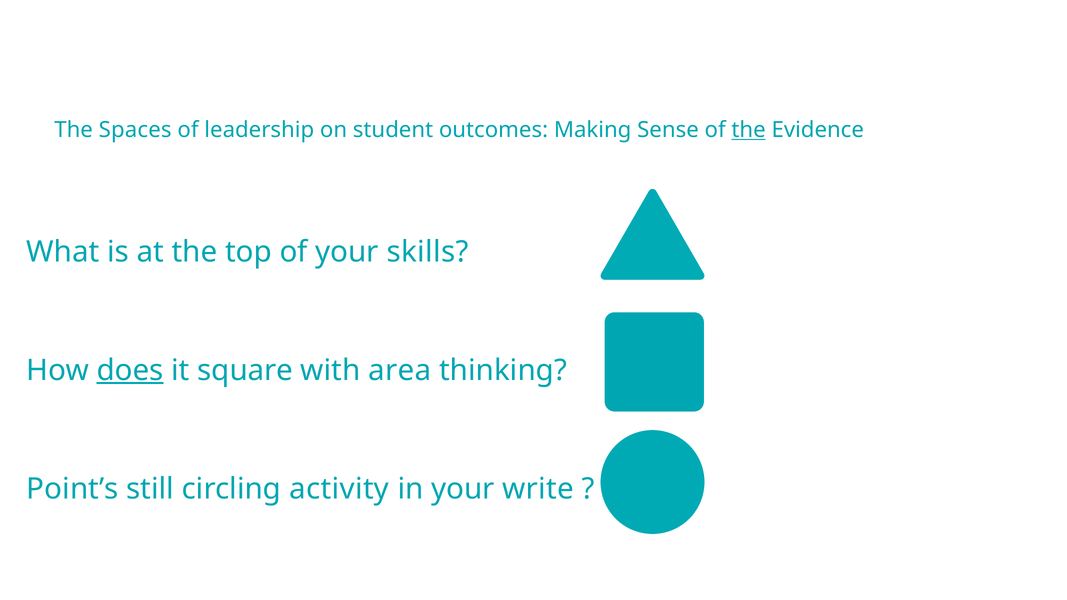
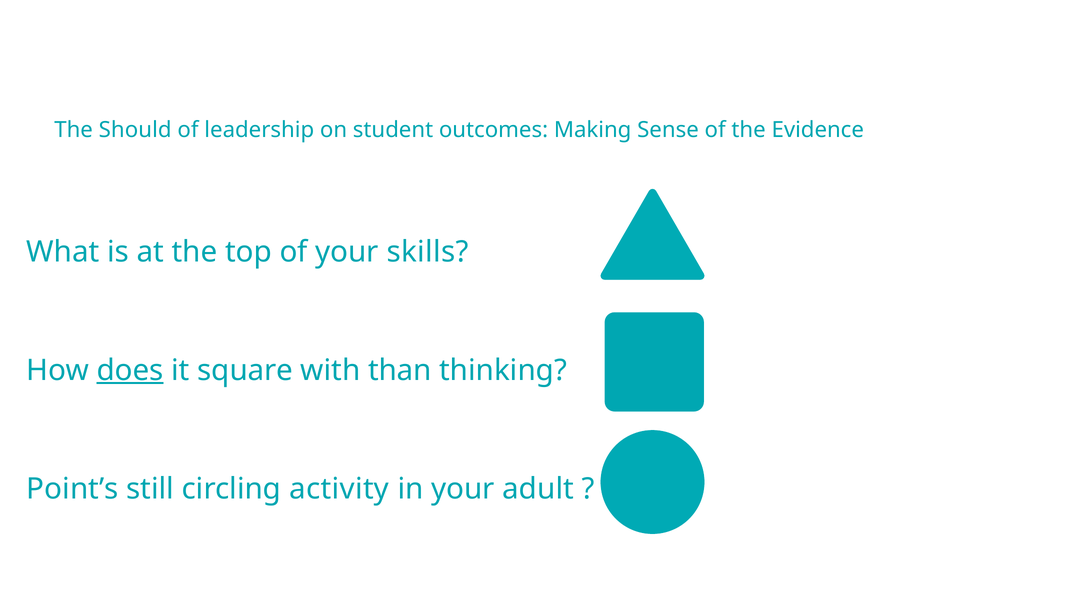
Spaces: Spaces -> Should
the at (749, 130) underline: present -> none
area: area -> than
write: write -> adult
